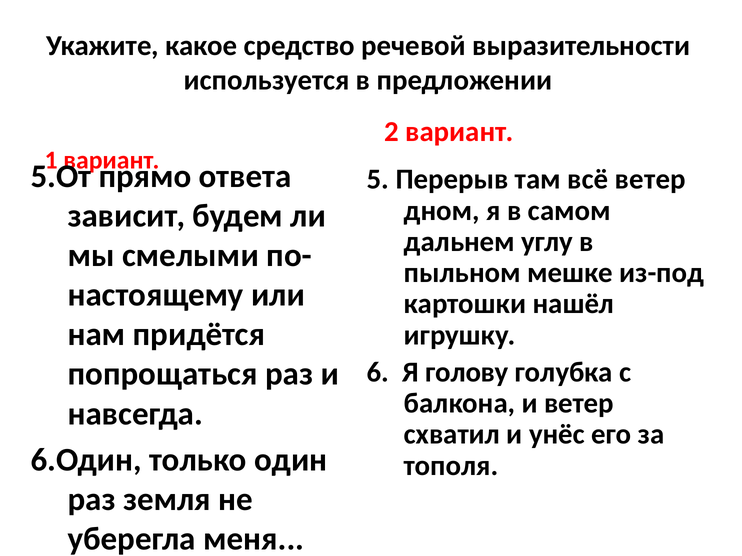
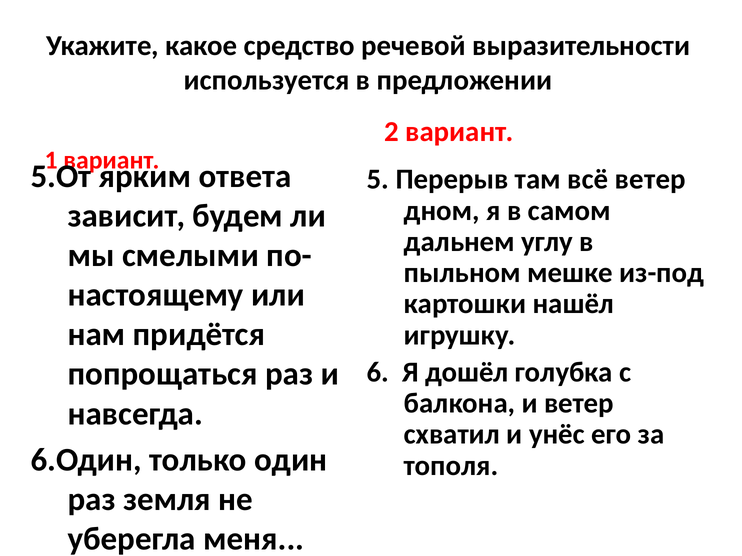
прямо: прямо -> ярким
голову: голову -> дошёл
